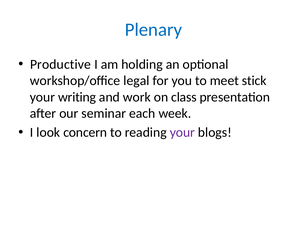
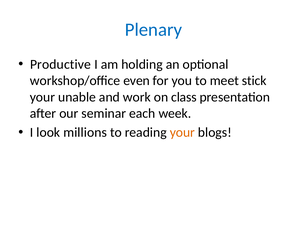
legal: legal -> even
writing: writing -> unable
concern: concern -> millions
your at (182, 133) colour: purple -> orange
